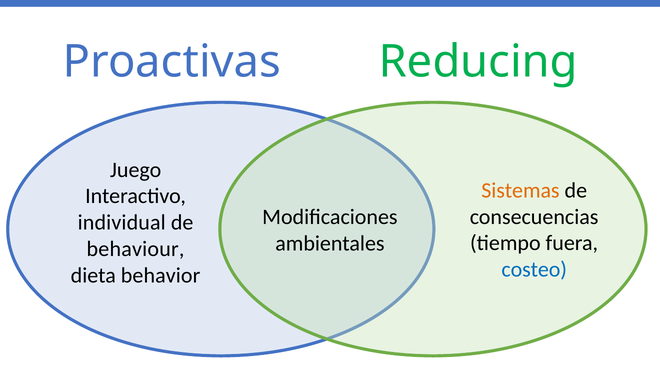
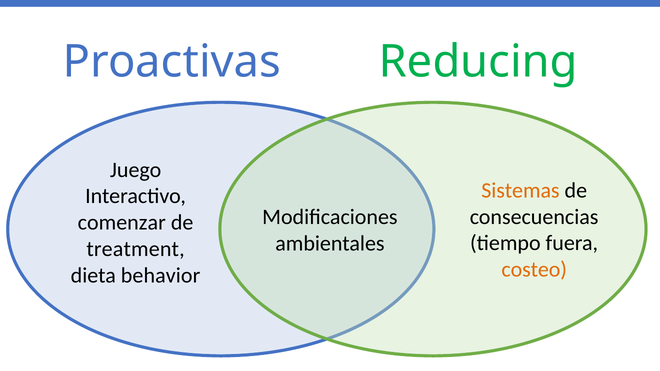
individual: individual -> comenzar
behaviour: behaviour -> treatment
costeo colour: blue -> orange
